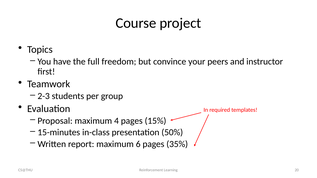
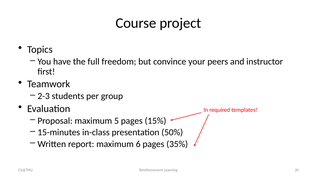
4: 4 -> 5
